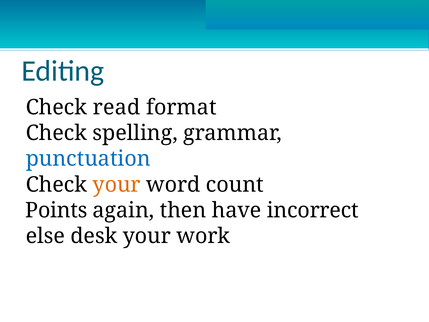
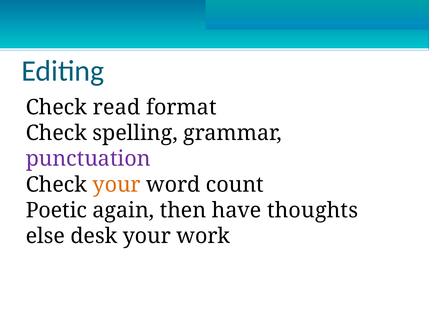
punctuation colour: blue -> purple
Points: Points -> Poetic
incorrect: incorrect -> thoughts
